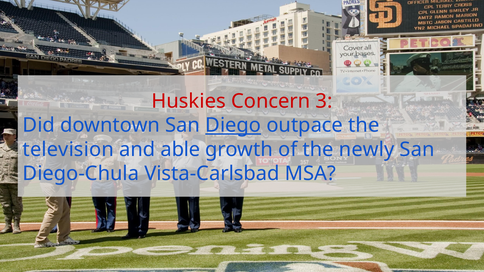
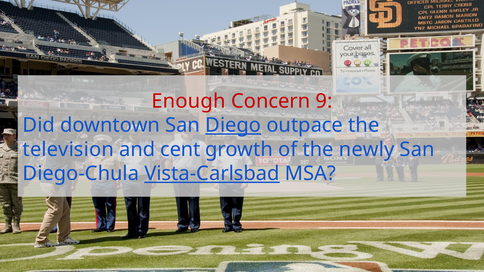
Huskies: Huskies -> Enough
3: 3 -> 9
able: able -> cent
Vista-Carlsbad underline: none -> present
